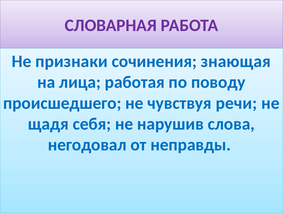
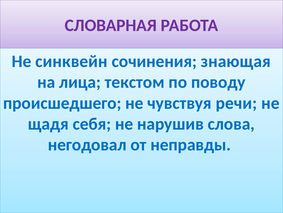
признаки: признаки -> синквейн
работая: работая -> текстом
